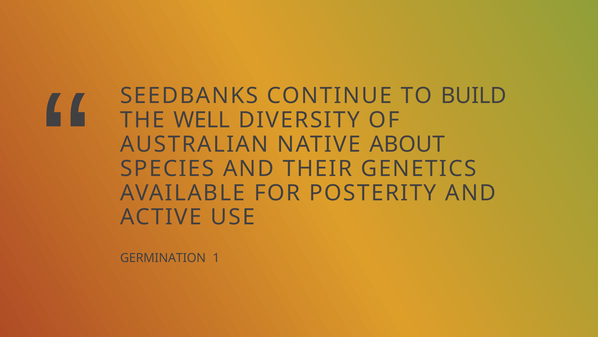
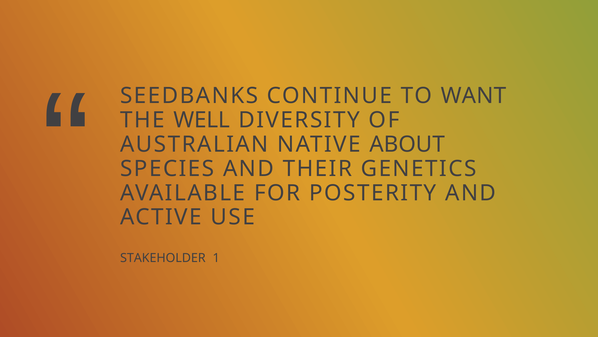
BUILD: BUILD -> WANT
GERMINATION: GERMINATION -> STAKEHOLDER
